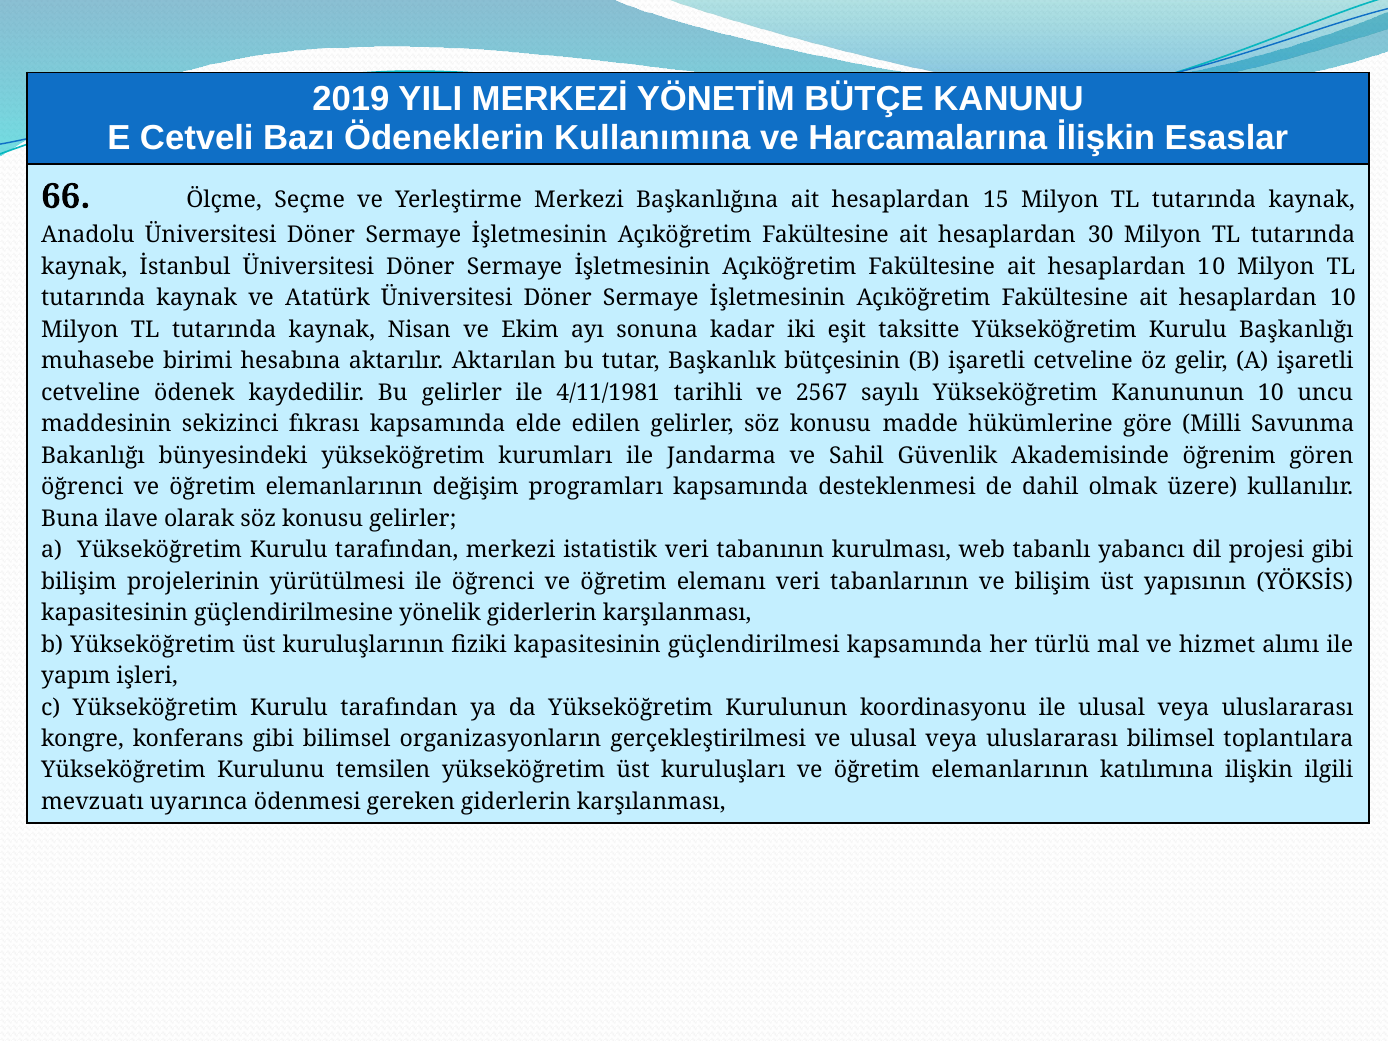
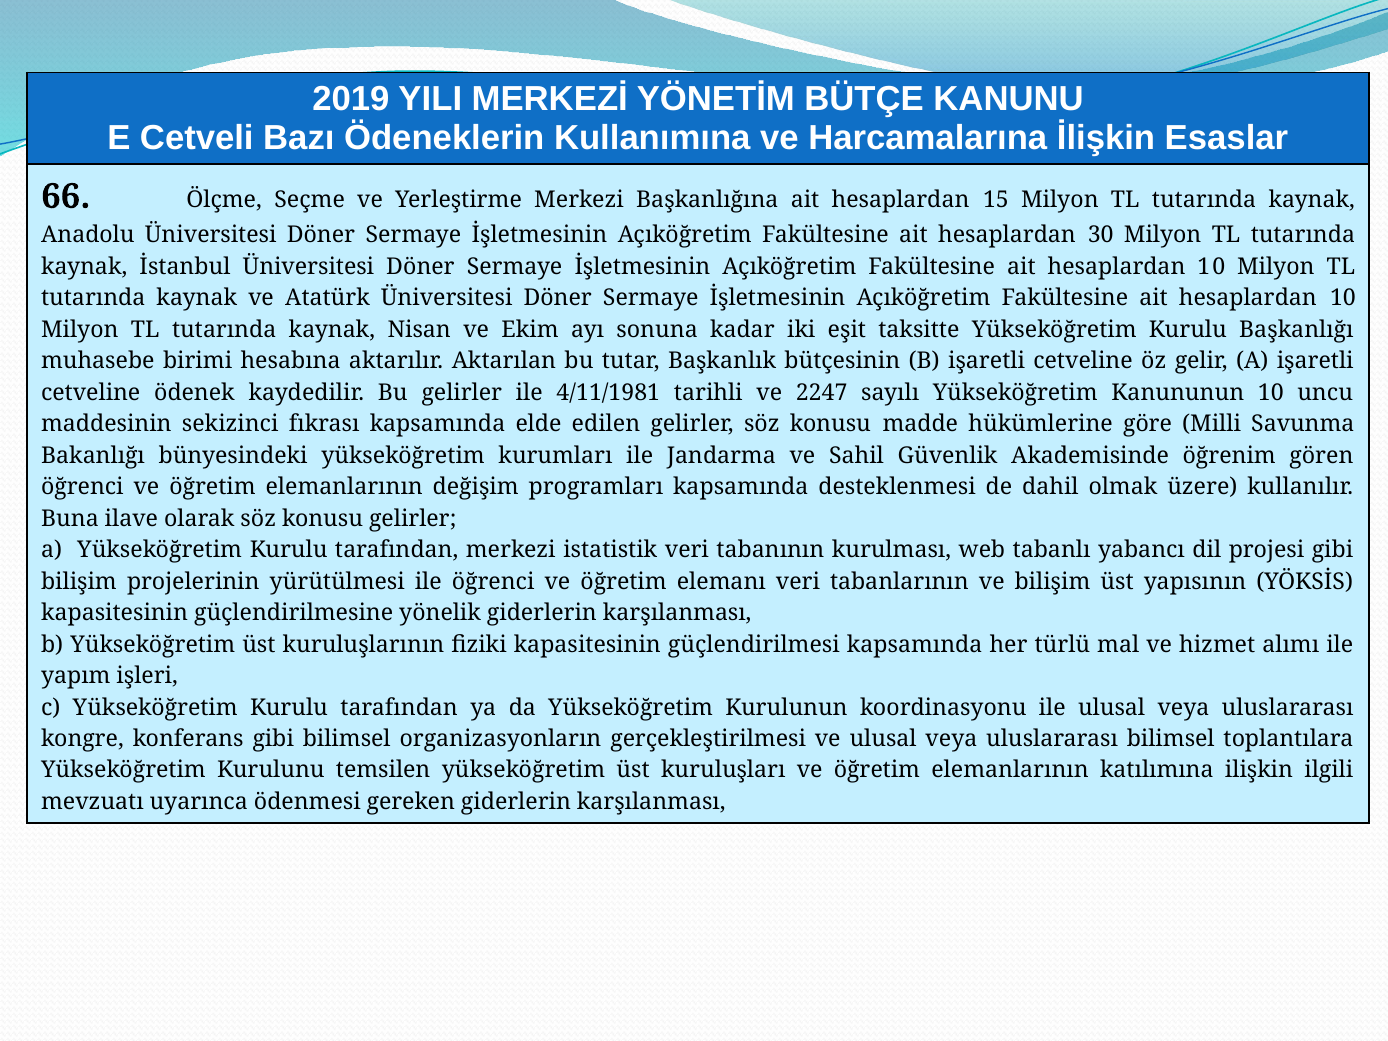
2567: 2567 -> 2247
